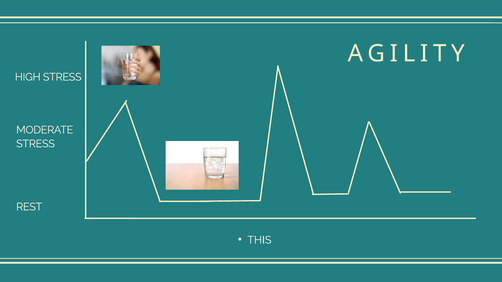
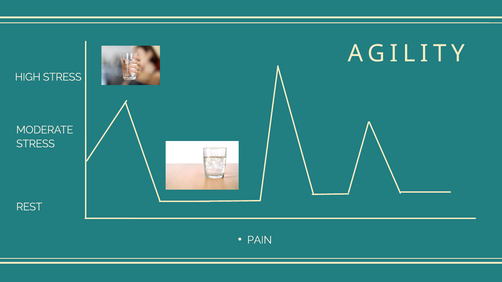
THIS: THIS -> PAIN
